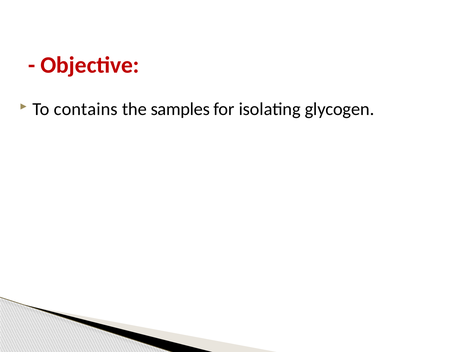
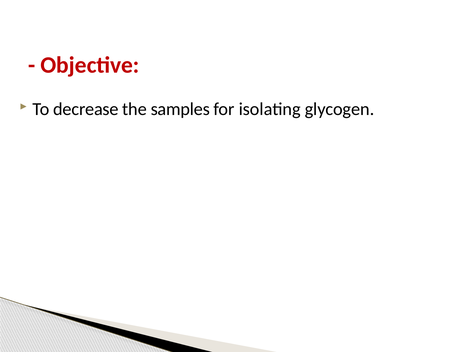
contains: contains -> decrease
